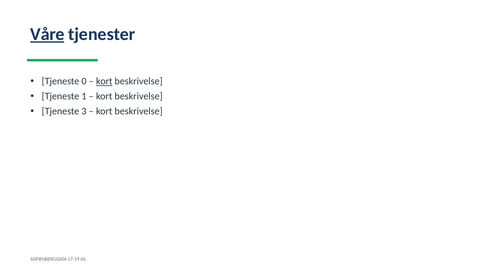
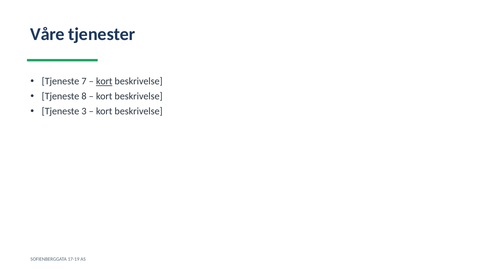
Våre underline: present -> none
0: 0 -> 7
1: 1 -> 8
